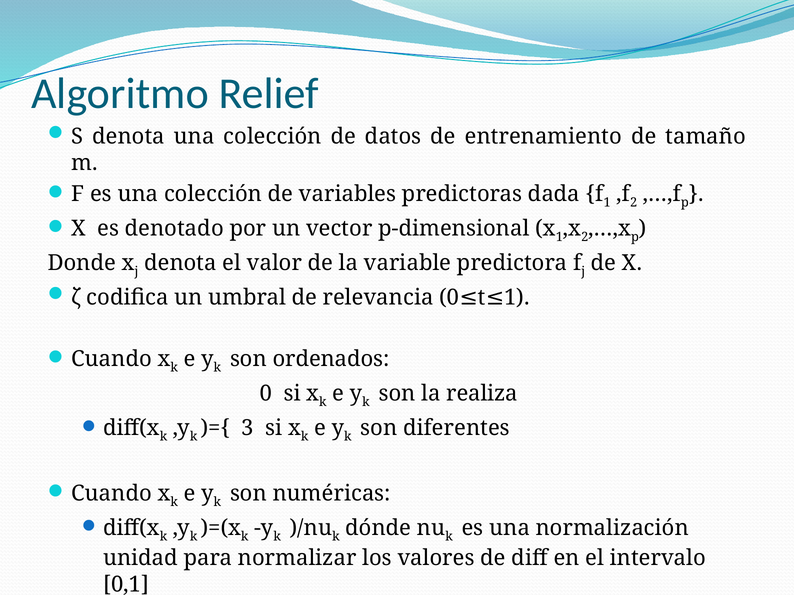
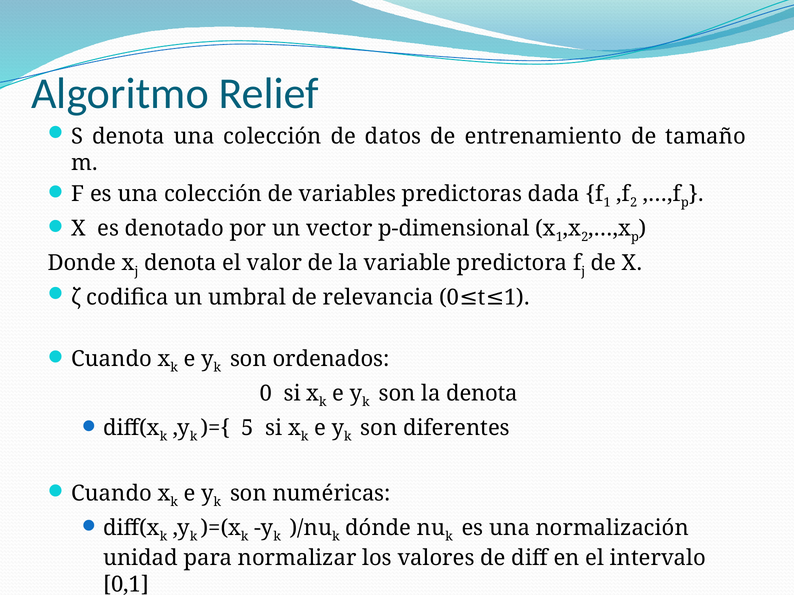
la realiza: realiza -> denota
3: 3 -> 5
